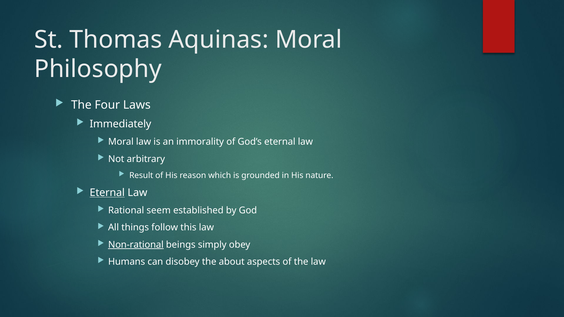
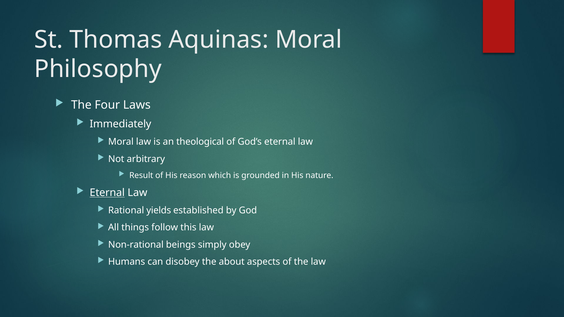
immorality: immorality -> theological
seem: seem -> yields
Non-rational underline: present -> none
